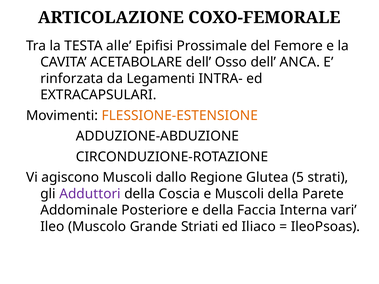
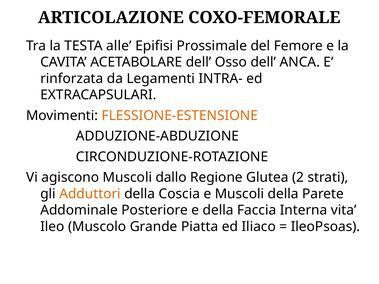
5: 5 -> 2
Adduttori colour: purple -> orange
vari: vari -> vita
Striati: Striati -> Piatta
